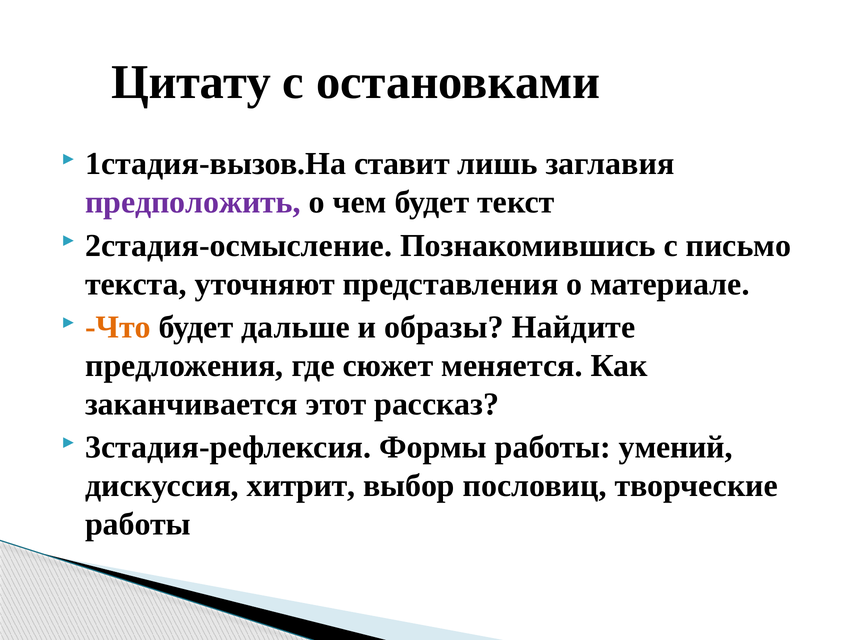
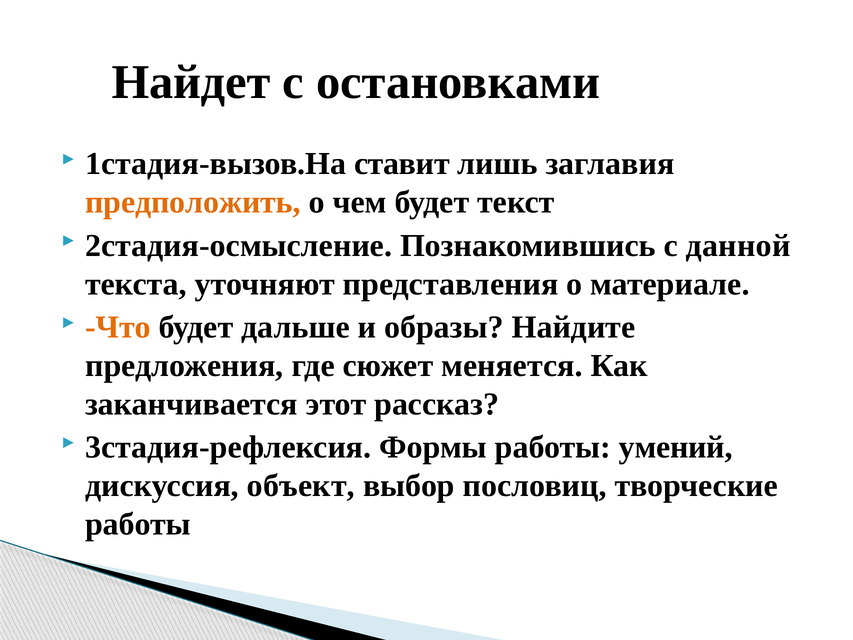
Цитату: Цитату -> Найдет
предположить colour: purple -> orange
письмо: письмо -> данной
хитрит: хитрит -> объект
